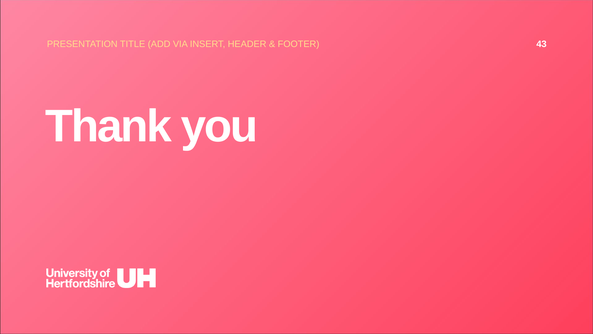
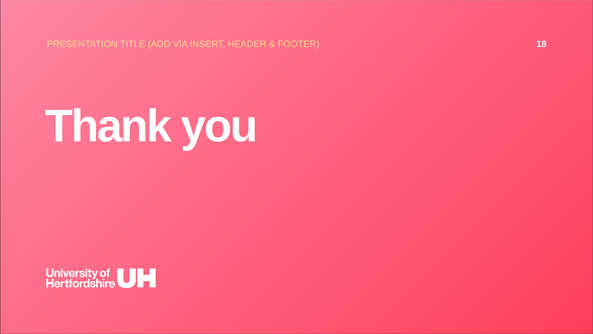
43: 43 -> 18
